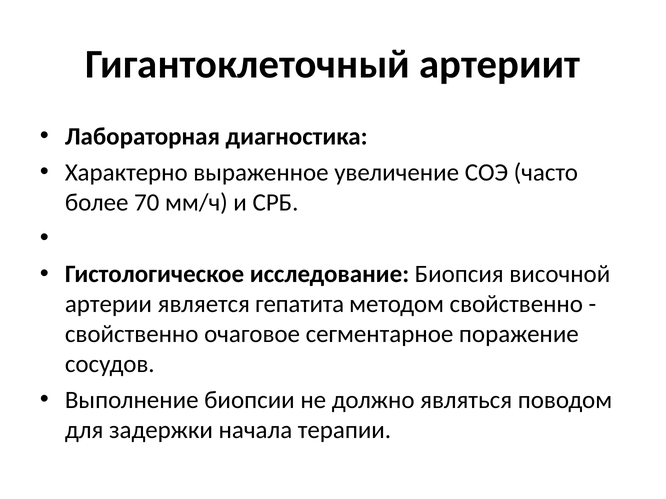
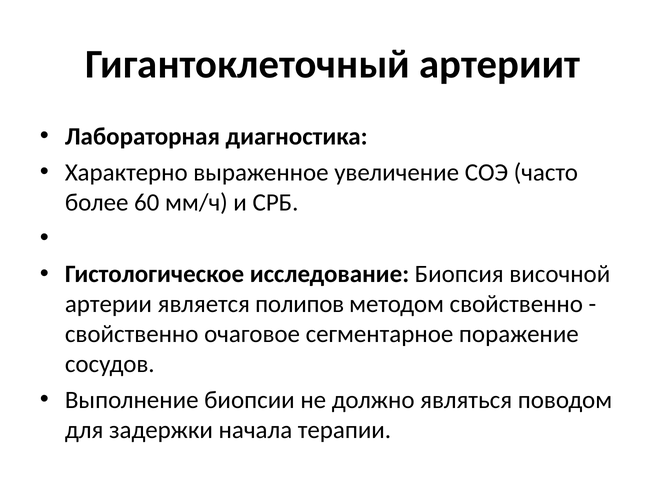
70: 70 -> 60
гепатита: гепатита -> полипов
